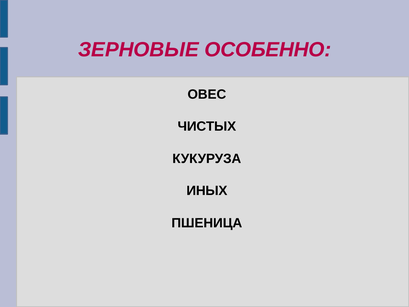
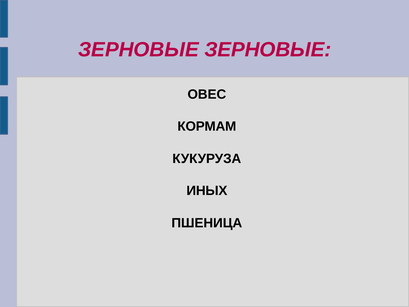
ЗЕРНОВЫЕ ОСОБЕННО: ОСОБЕННО -> ЗЕРНОВЫЕ
ЧИСТЫХ: ЧИСТЫХ -> КОРМАМ
